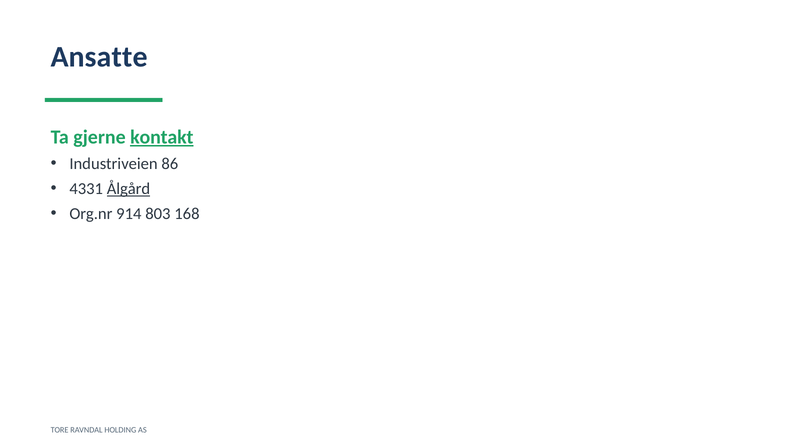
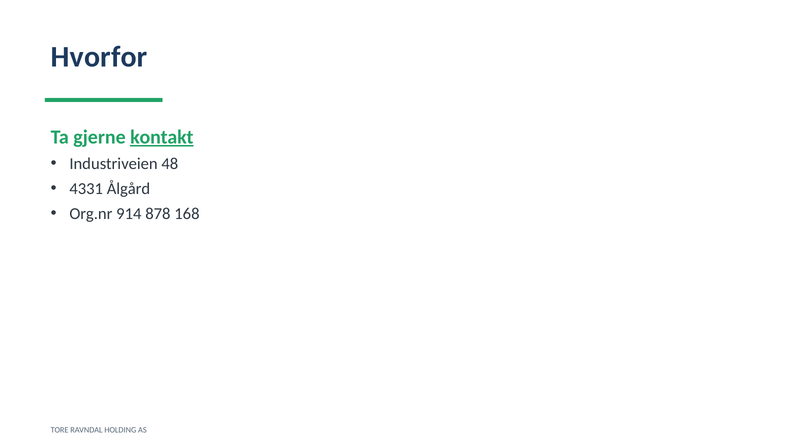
Ansatte: Ansatte -> Hvorfor
86: 86 -> 48
Ålgård underline: present -> none
803: 803 -> 878
